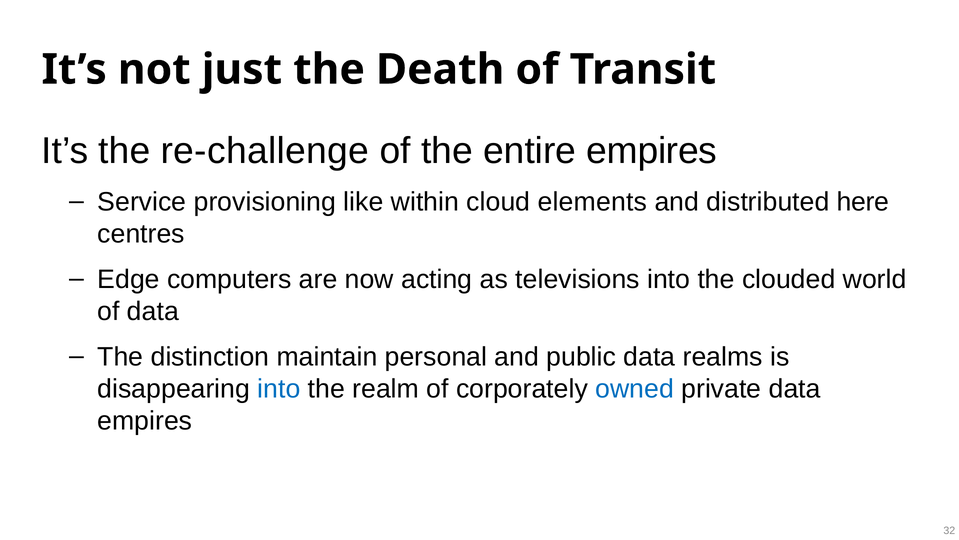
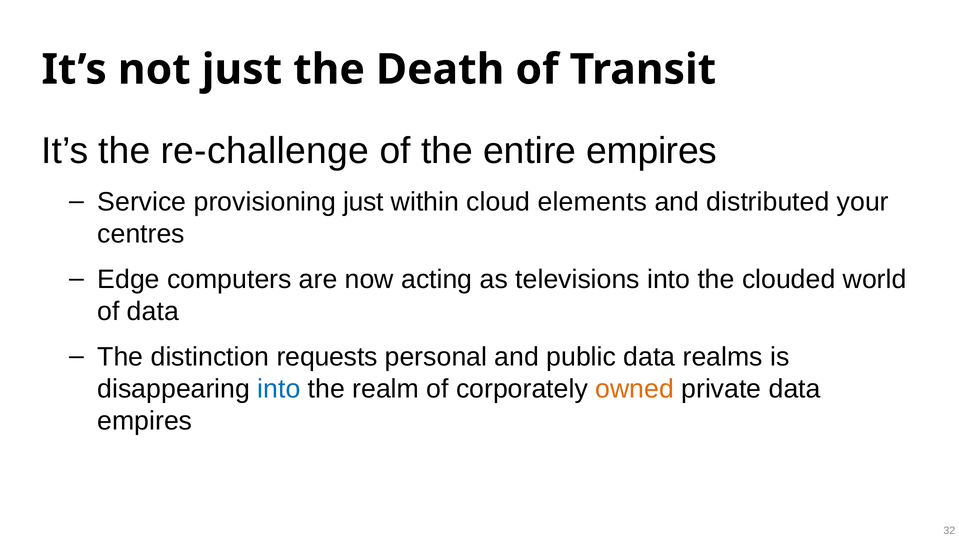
provisioning like: like -> just
here: here -> your
maintain: maintain -> requests
owned colour: blue -> orange
